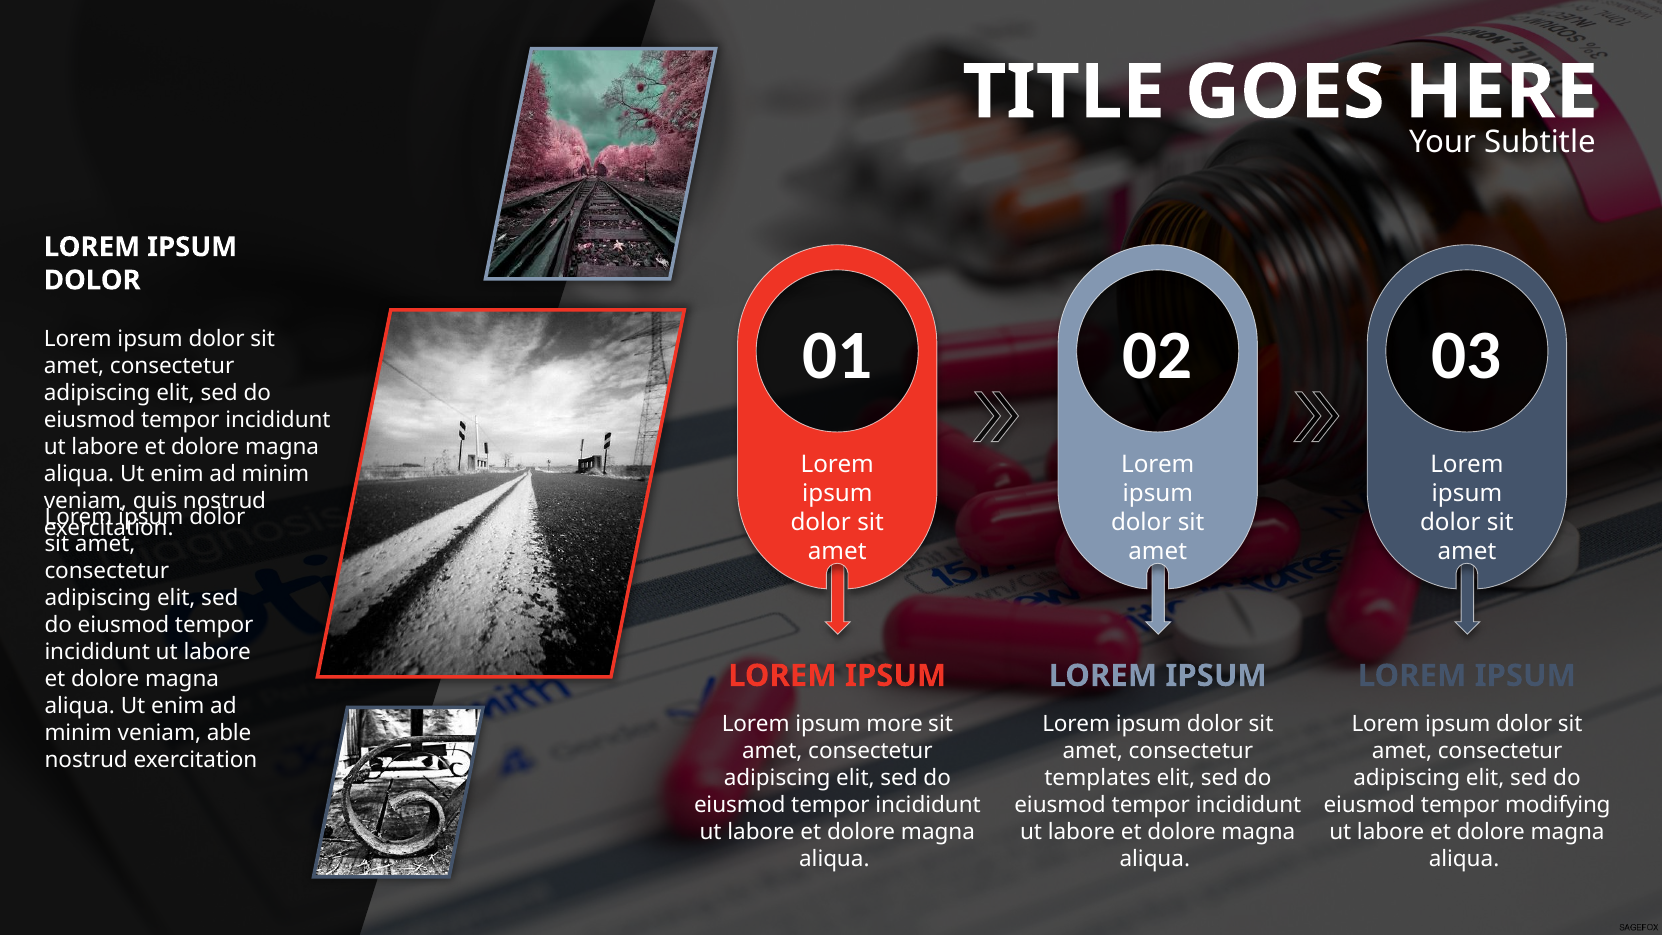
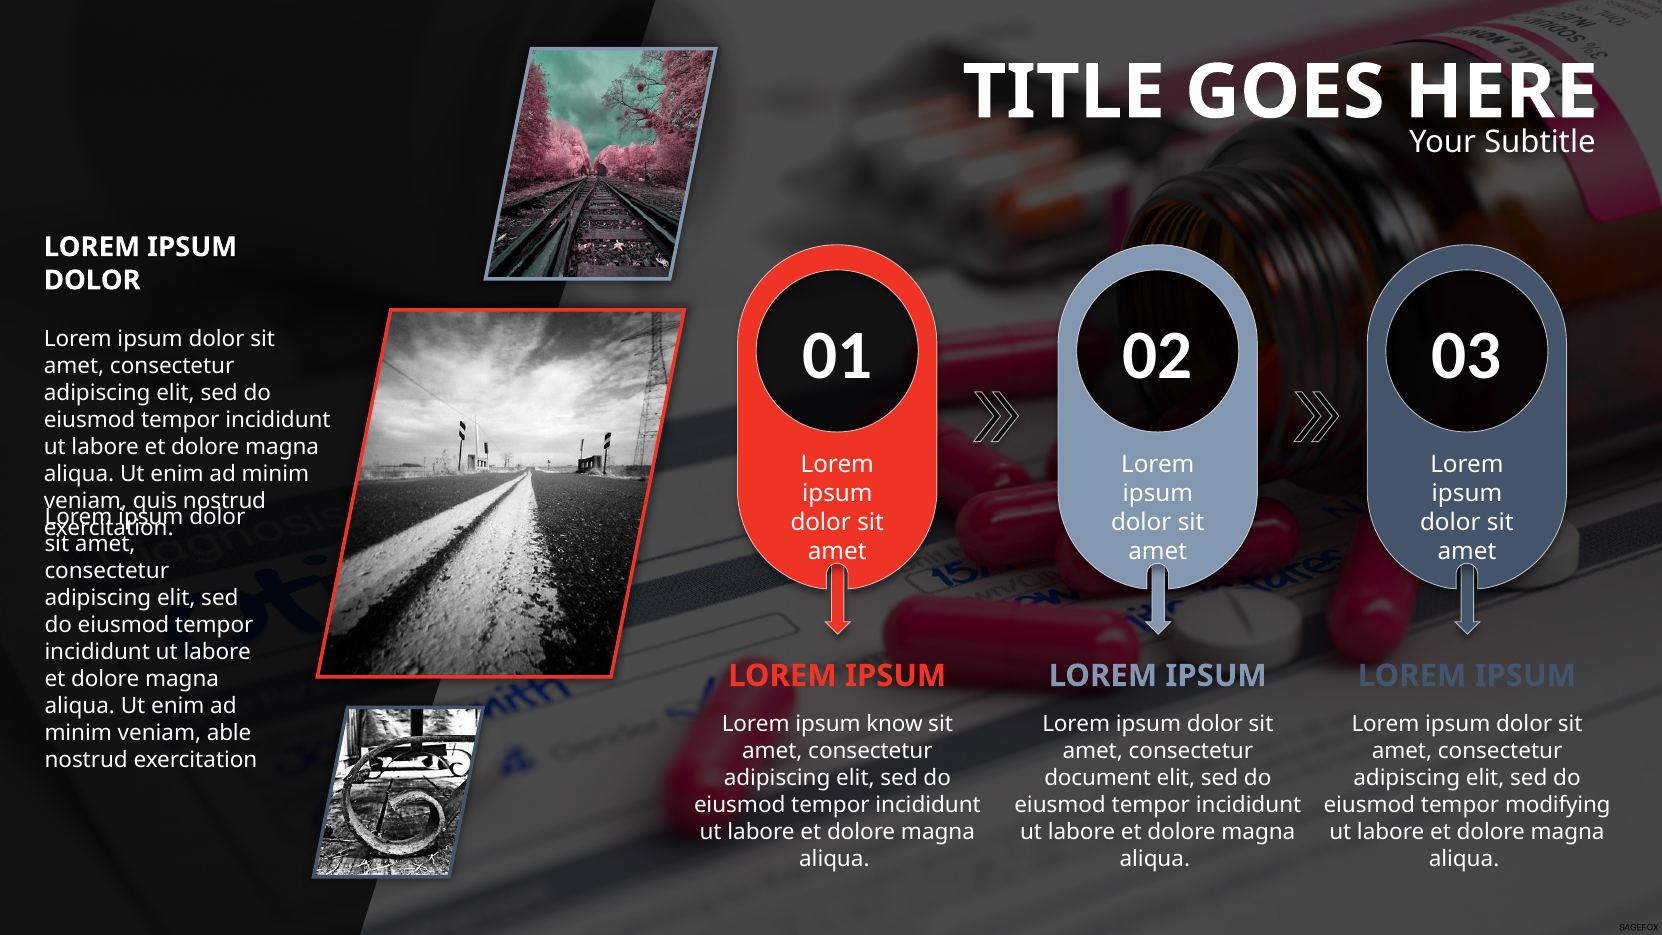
more: more -> know
templates: templates -> document
